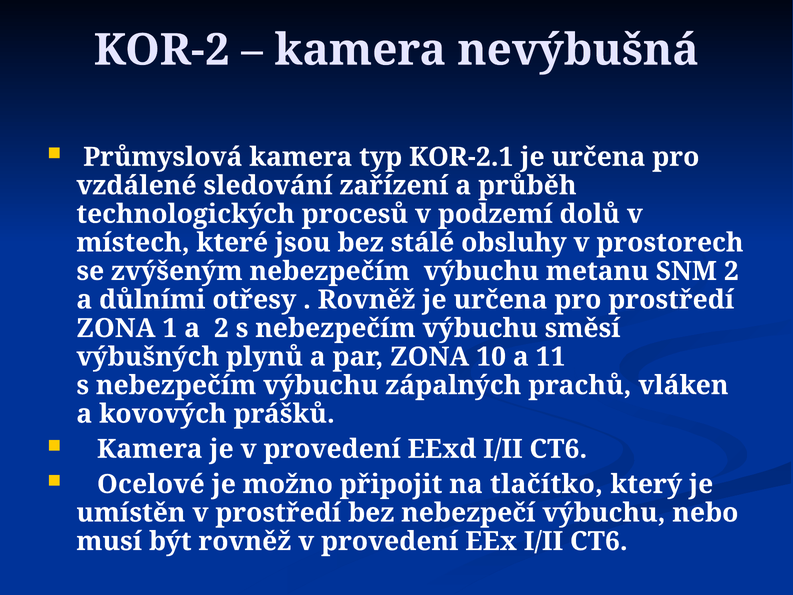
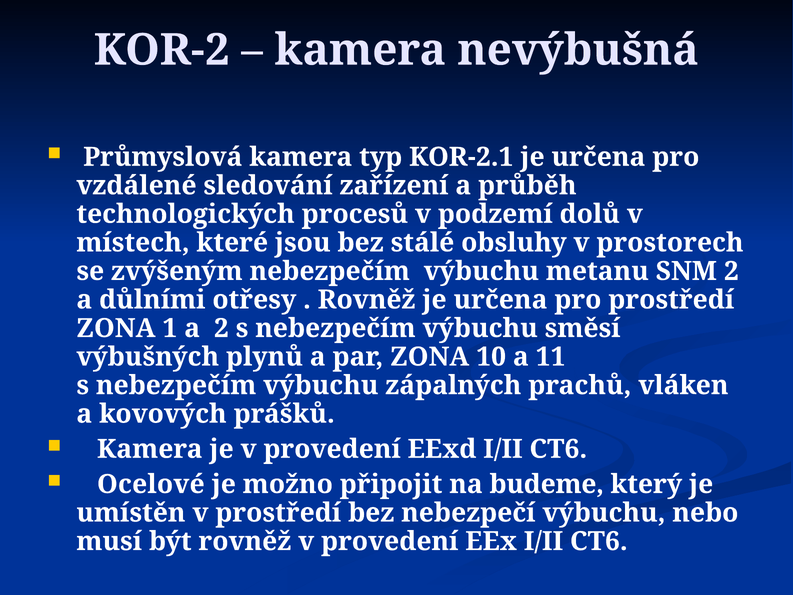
tlačítko: tlačítko -> budeme
